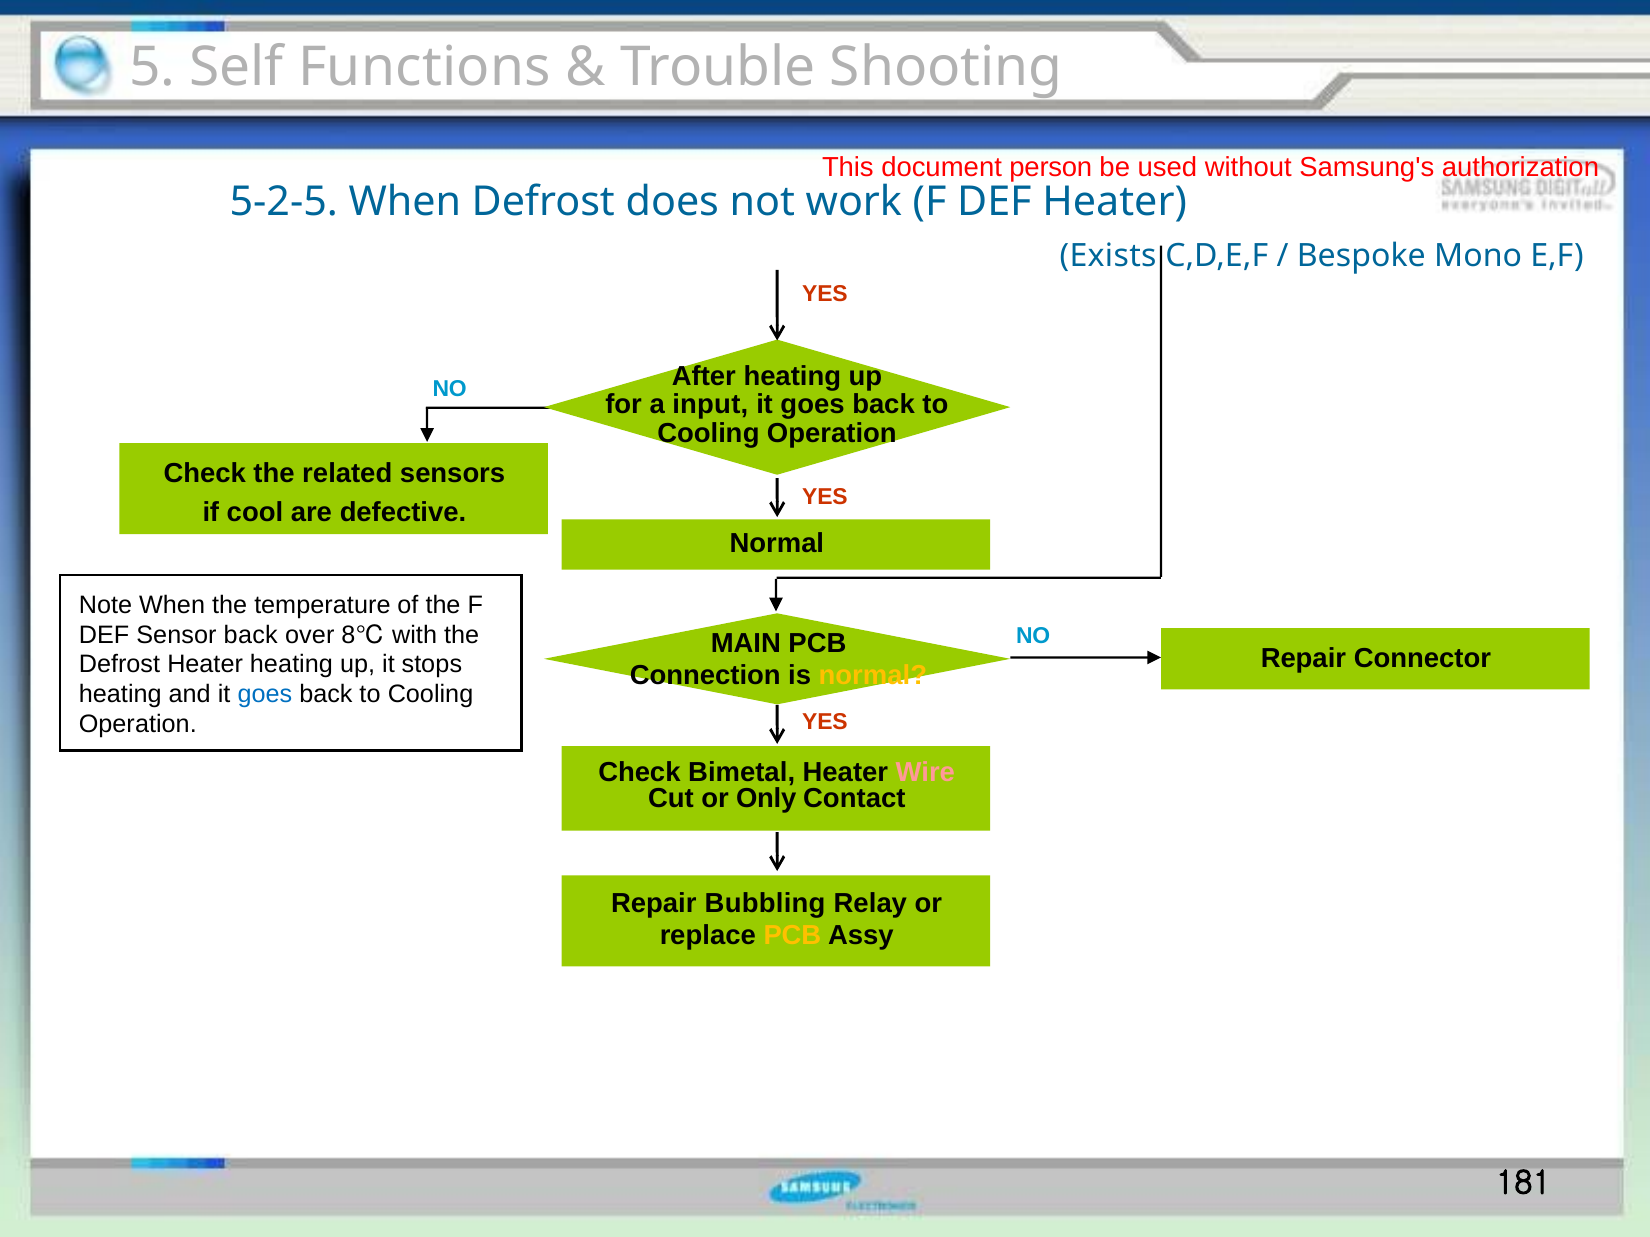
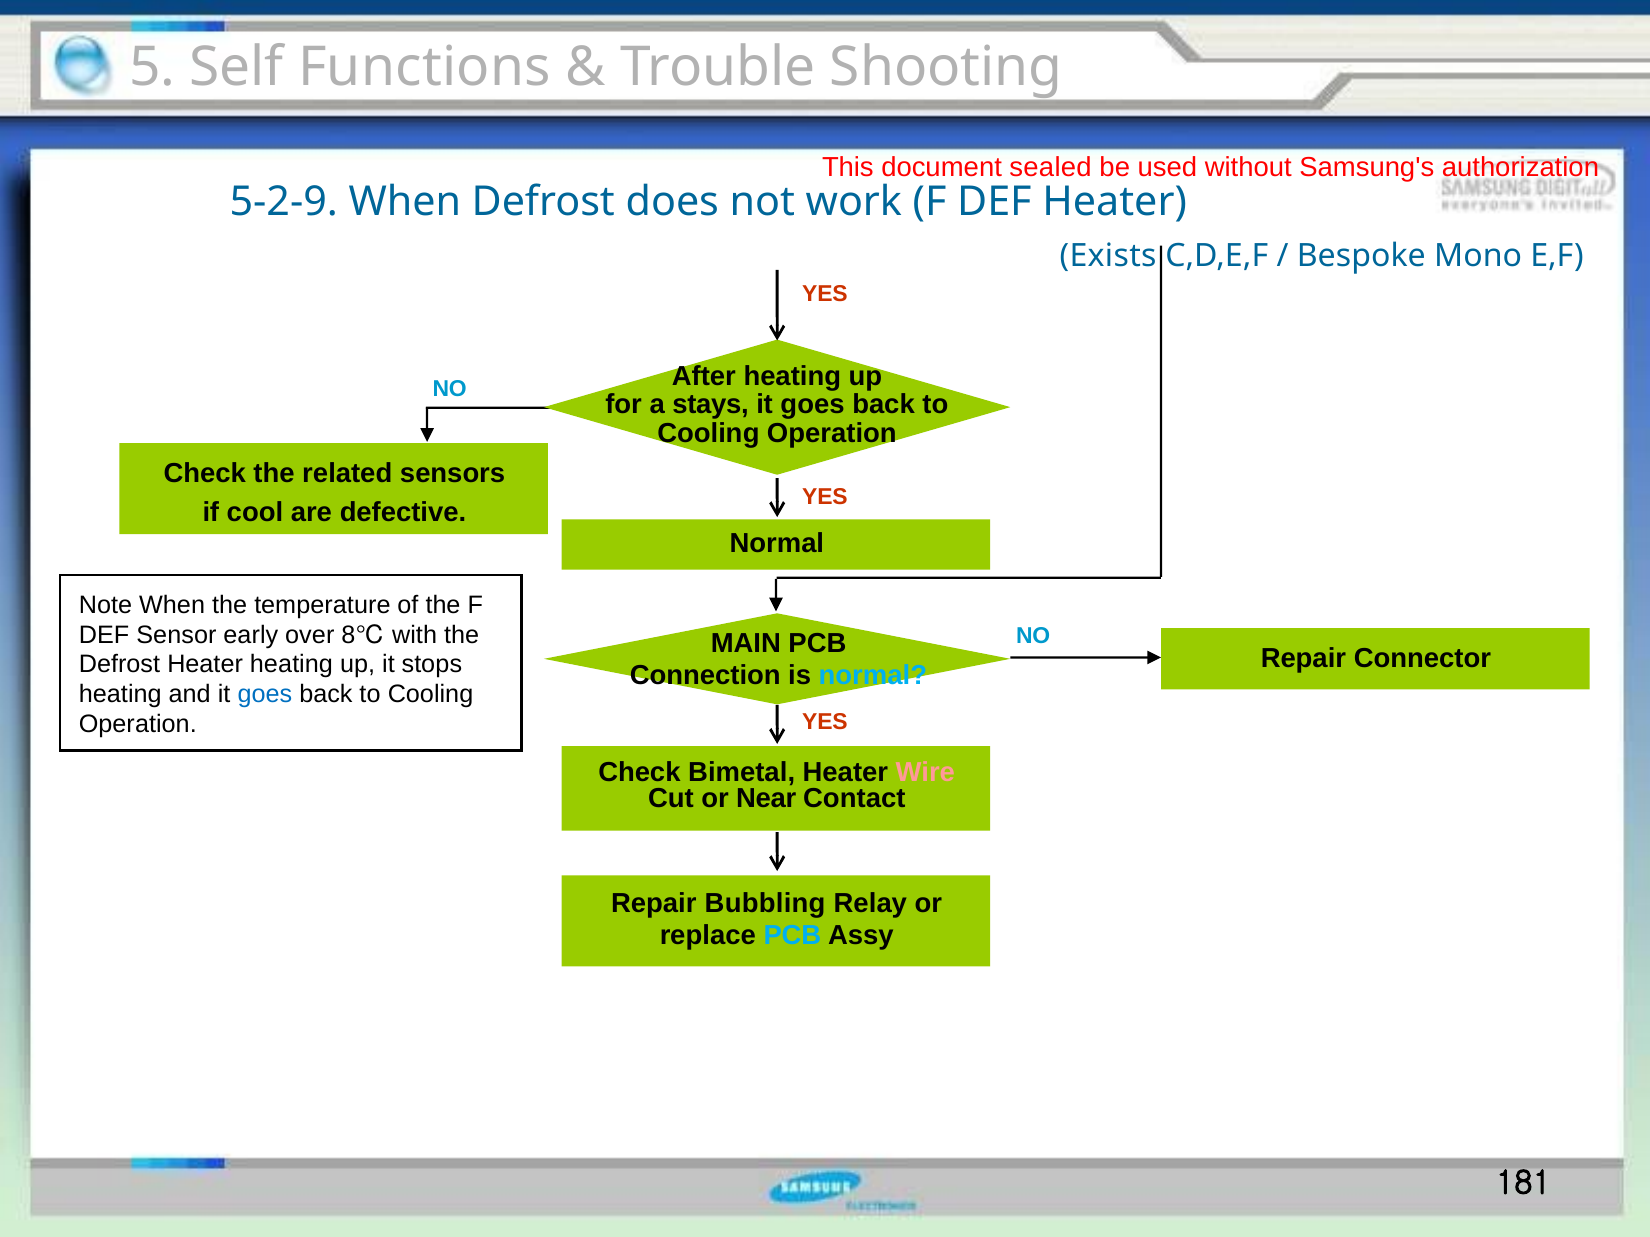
person: person -> sealed
5-2-5: 5-2-5 -> 5-2-9
input: input -> stays
Sensor back: back -> early
normal at (873, 675) colour: yellow -> light blue
Only: Only -> Near
PCB at (792, 936) colour: yellow -> light blue
